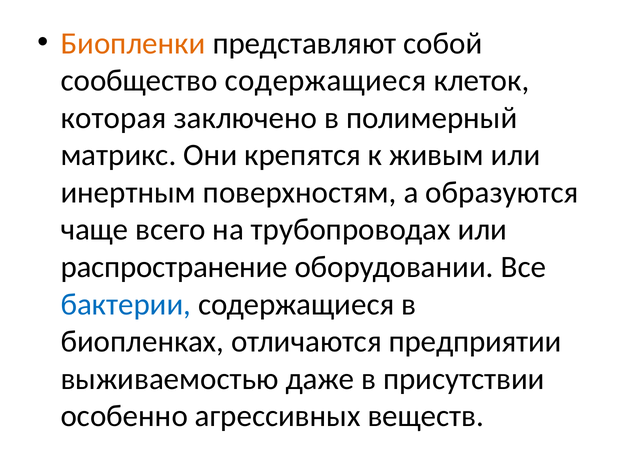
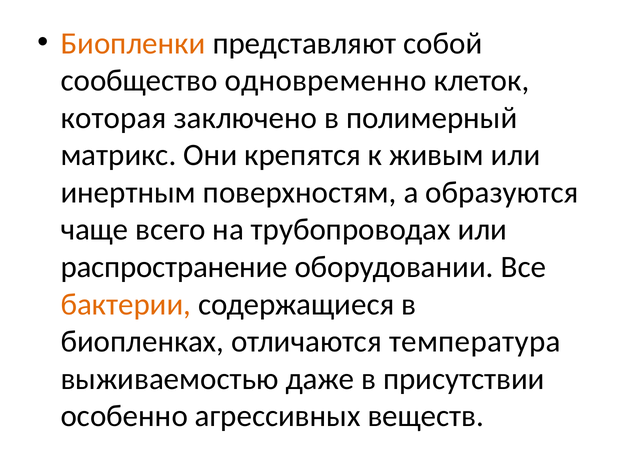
сообщество содержащиеся: содержащиеся -> одновременно
бактерии colour: blue -> orange
предприятии: предприятии -> температура
